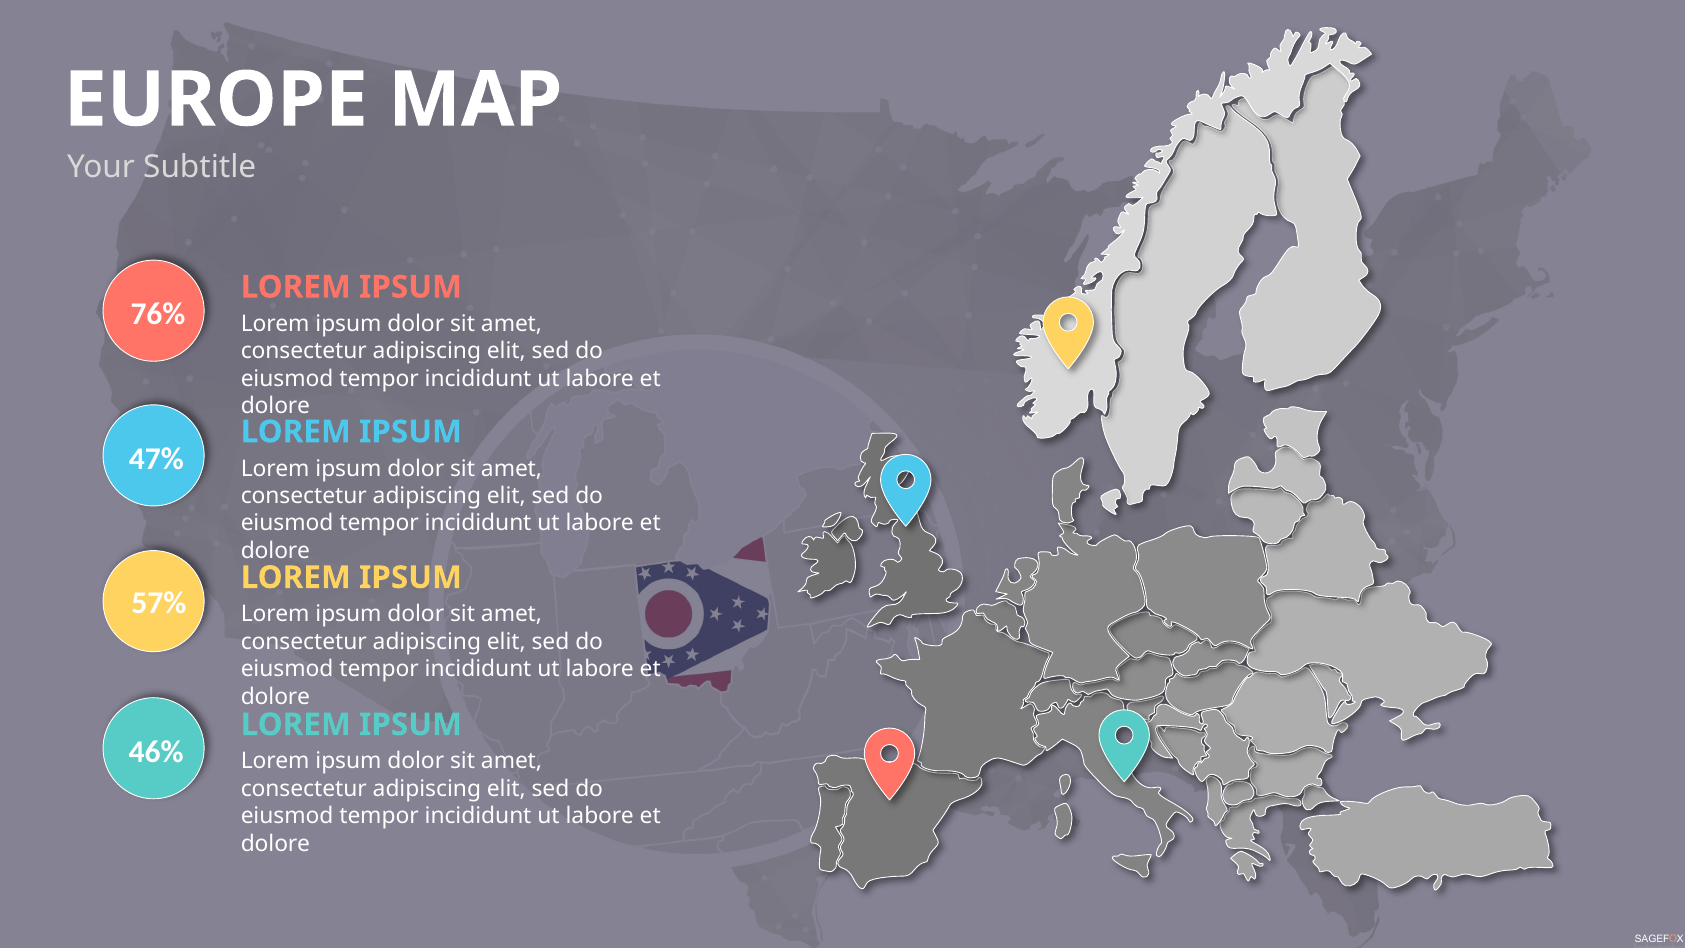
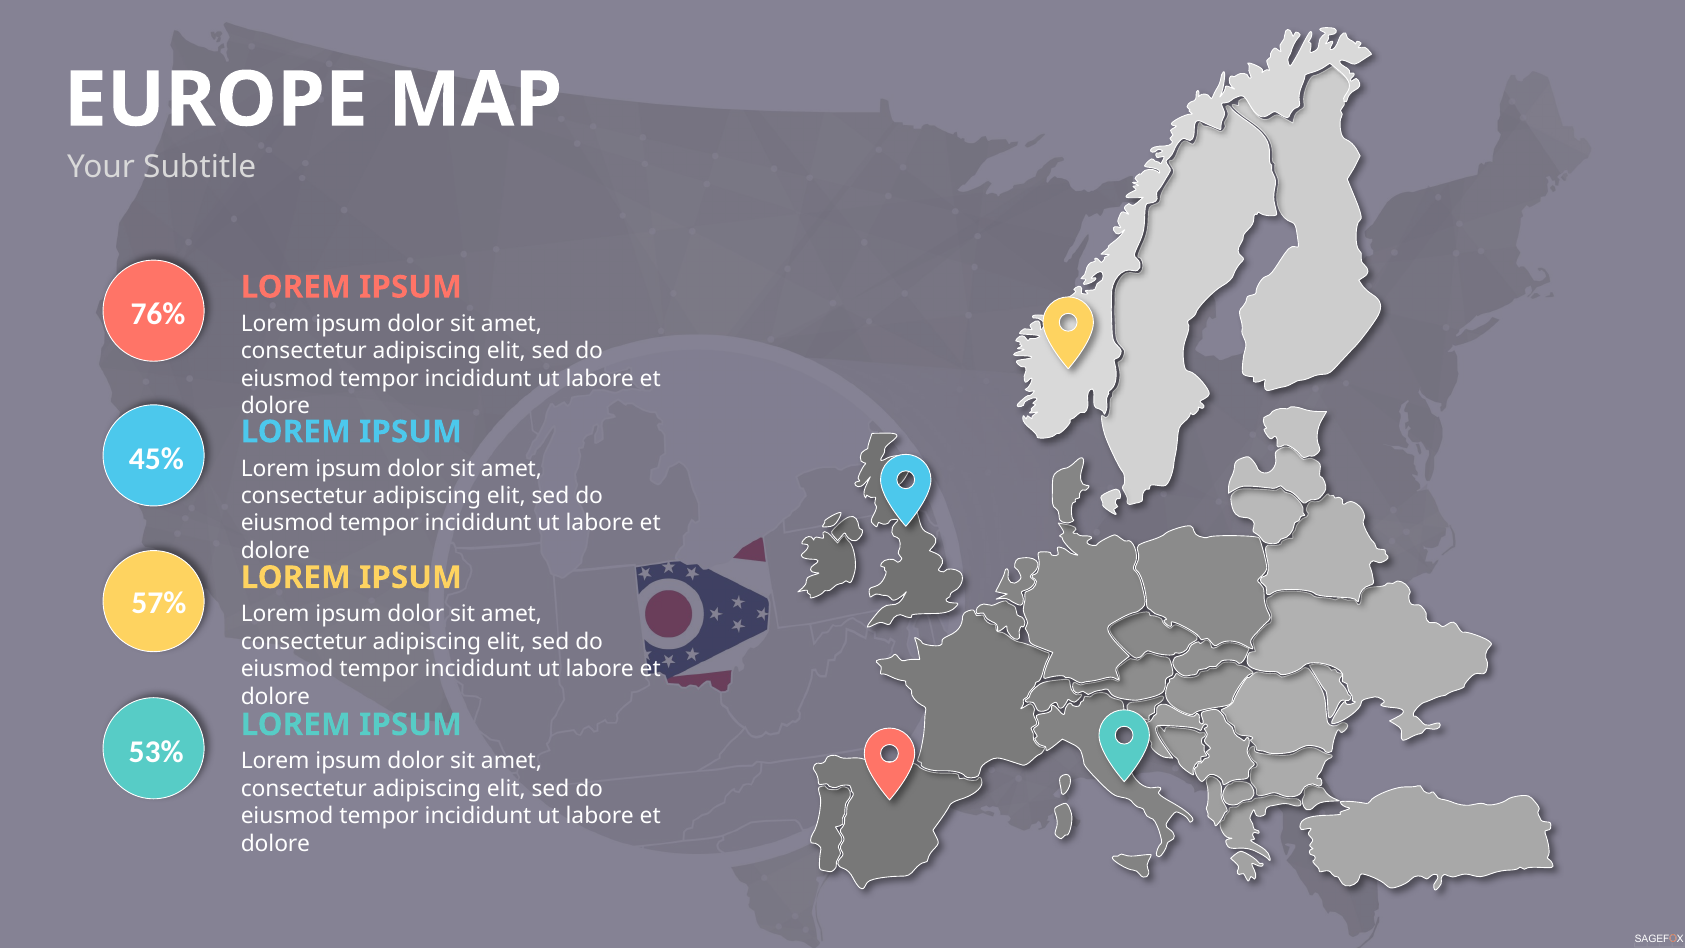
47%: 47% -> 45%
46%: 46% -> 53%
